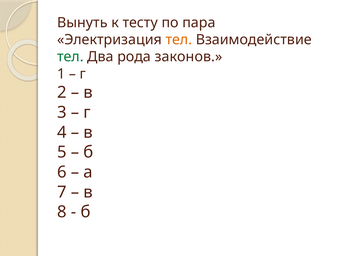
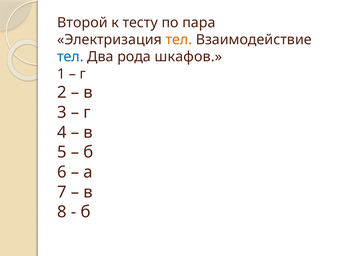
Вынуть: Вынуть -> Второй
тел at (70, 57) colour: green -> blue
законов: законов -> шкафов
